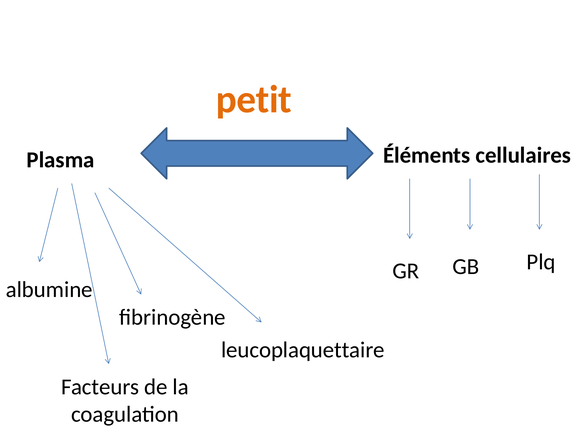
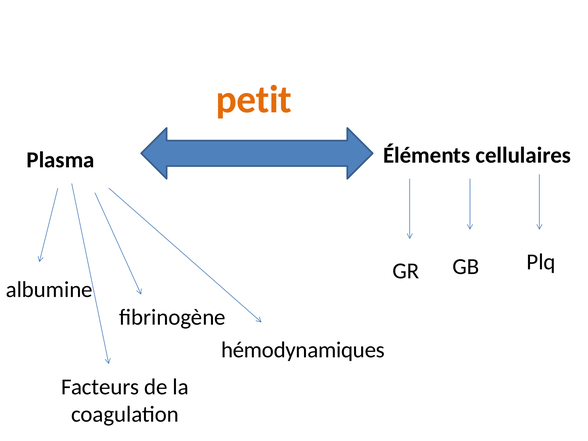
leucoplaquettaire: leucoplaquettaire -> hémodynamiques
